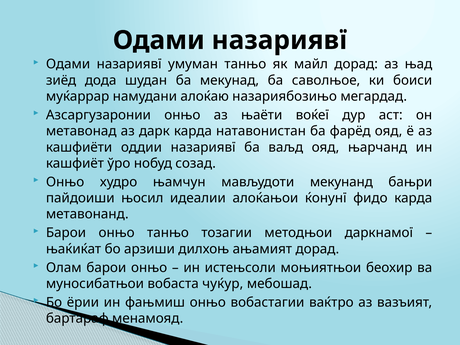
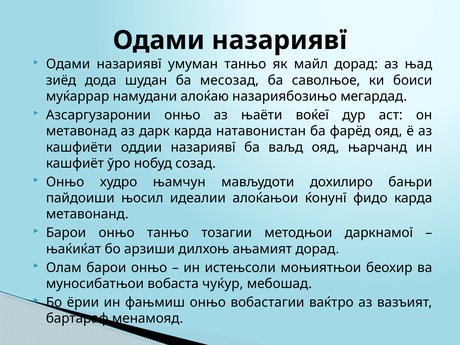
мекунад: мекунад -> месозад
мекунанд: мекунанд -> дохилиро
